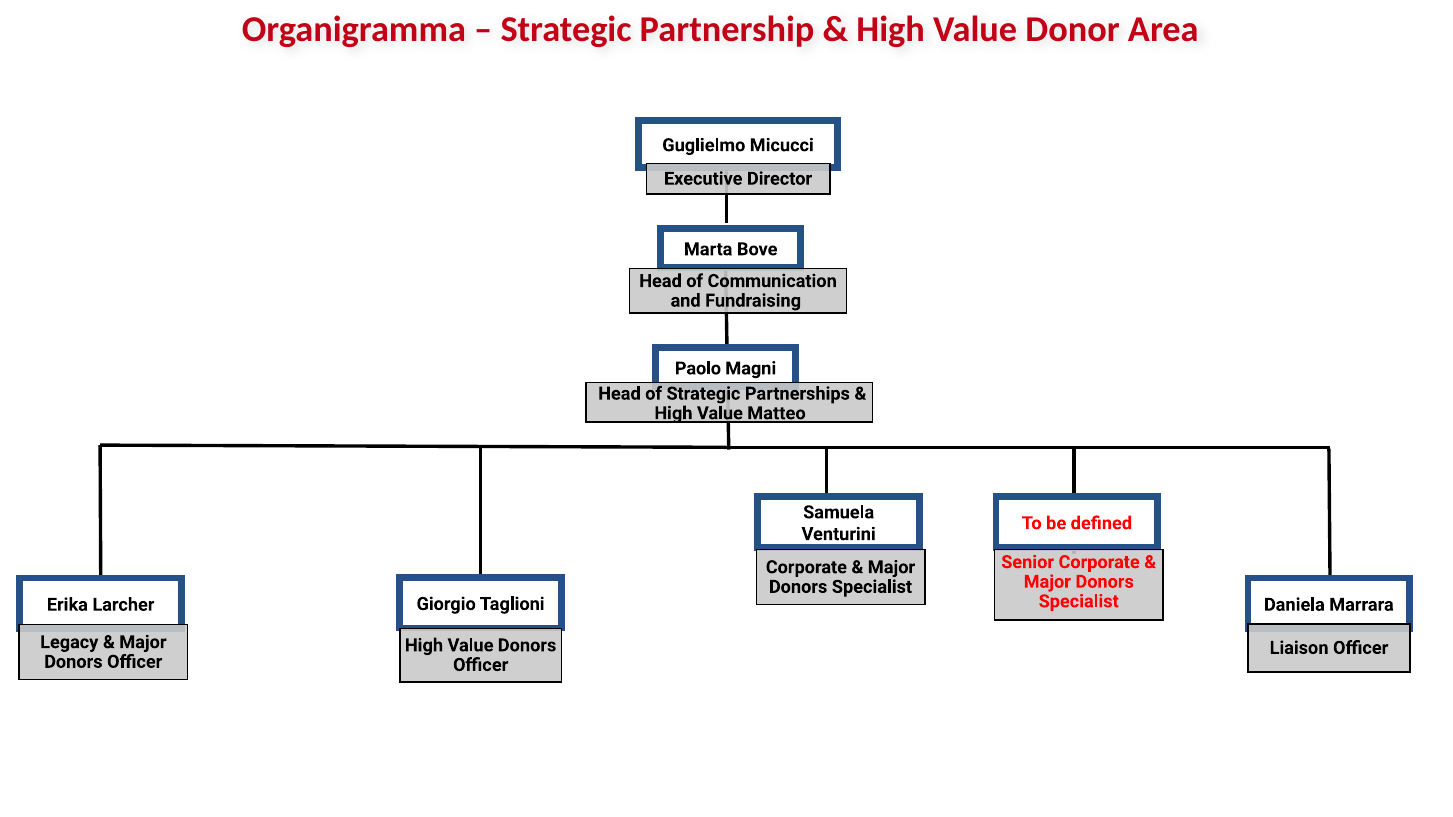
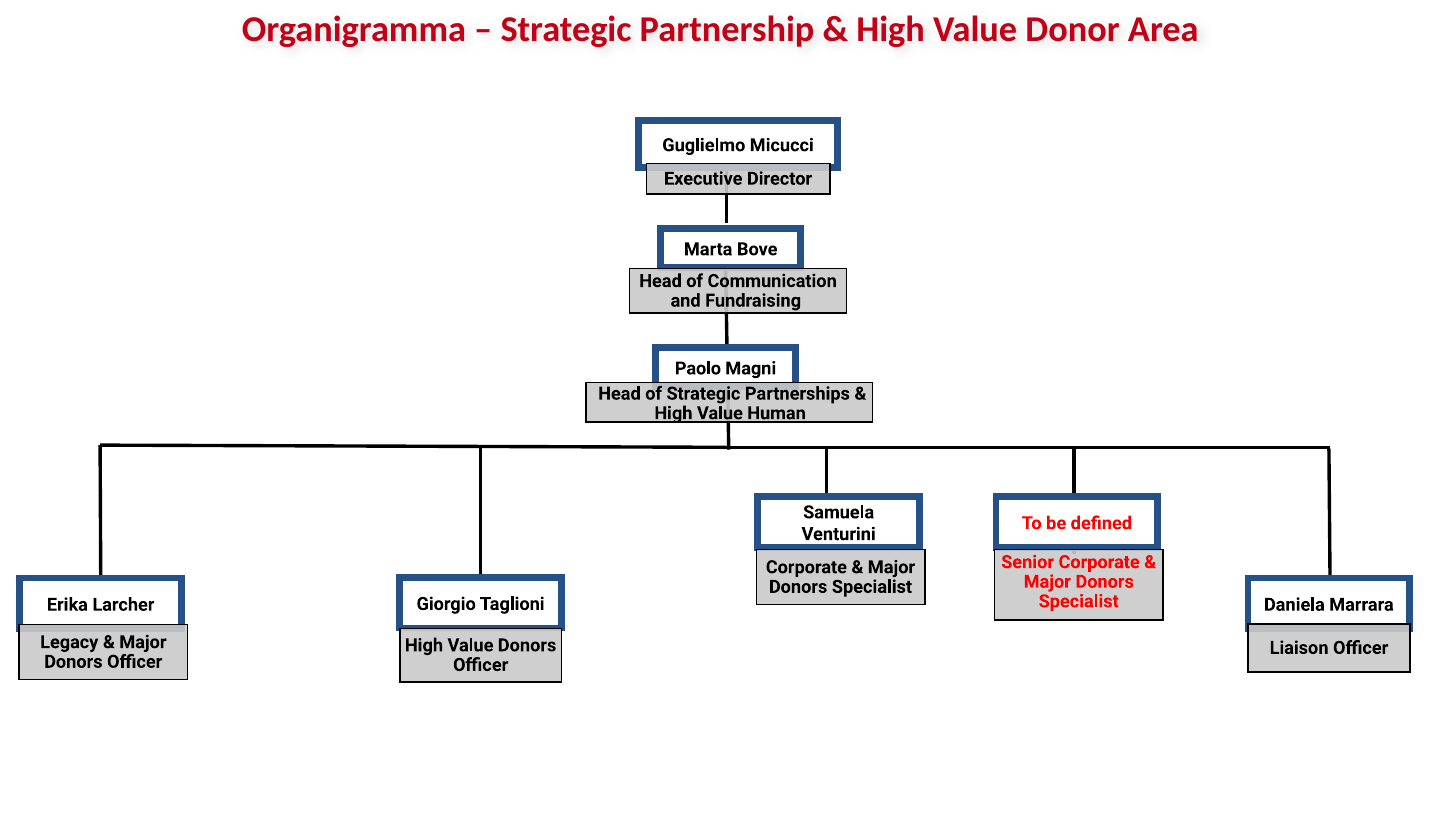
Matteo: Matteo -> Human
